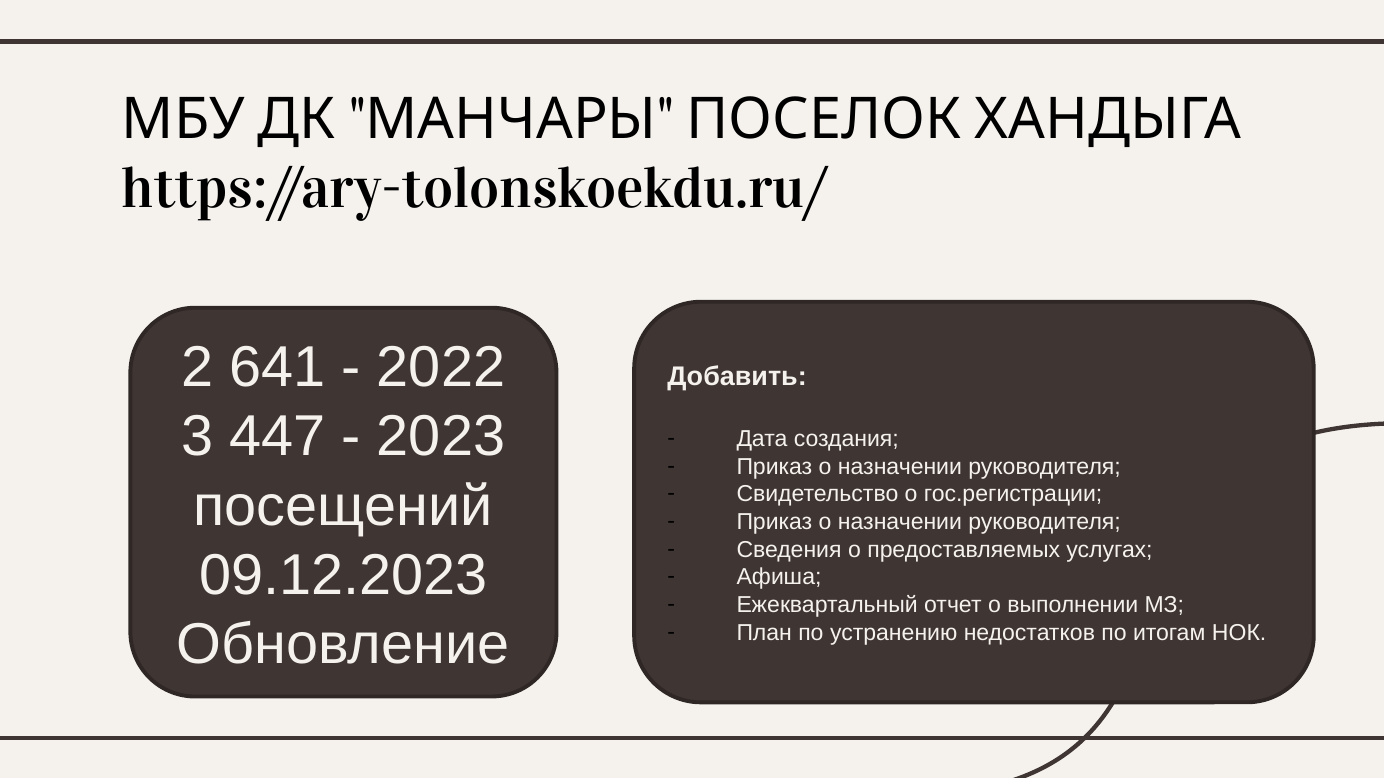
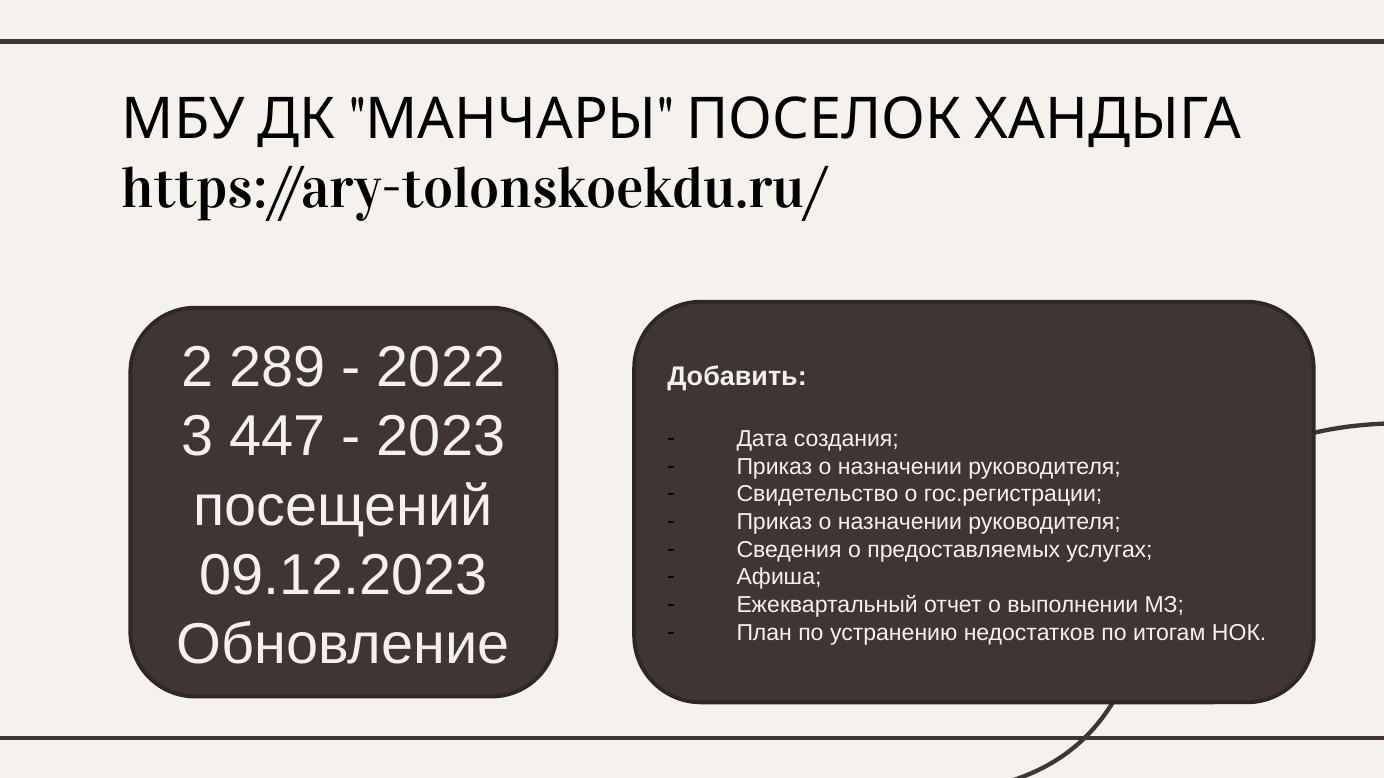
641: 641 -> 289
